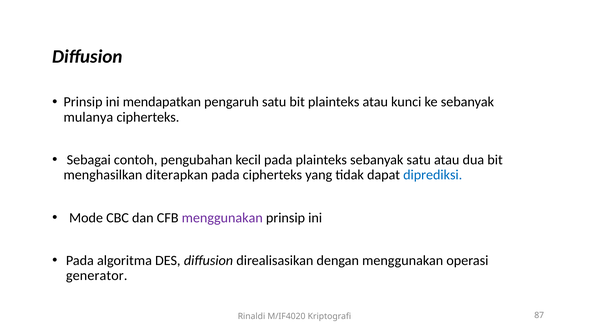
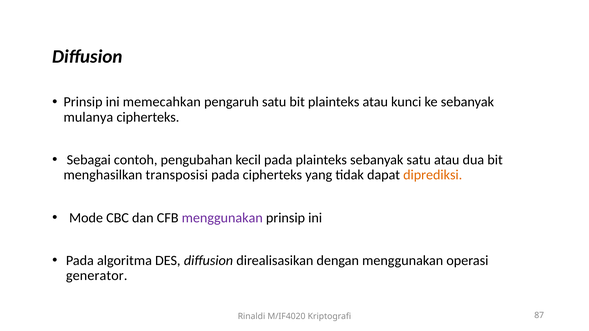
mendapatkan: mendapatkan -> memecahkan
diterapkan: diterapkan -> transposisi
diprediksi colour: blue -> orange
